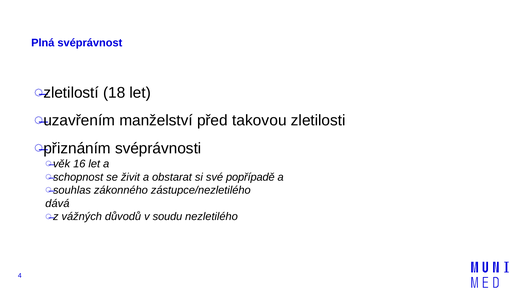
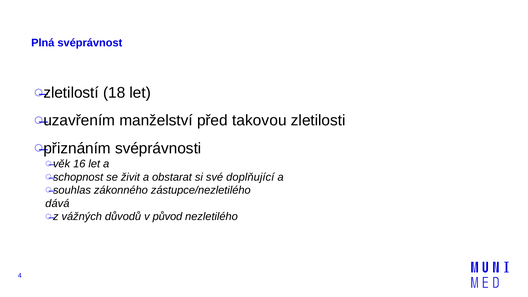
popřípadě: popřípadě -> doplňující
soudu: soudu -> původ
